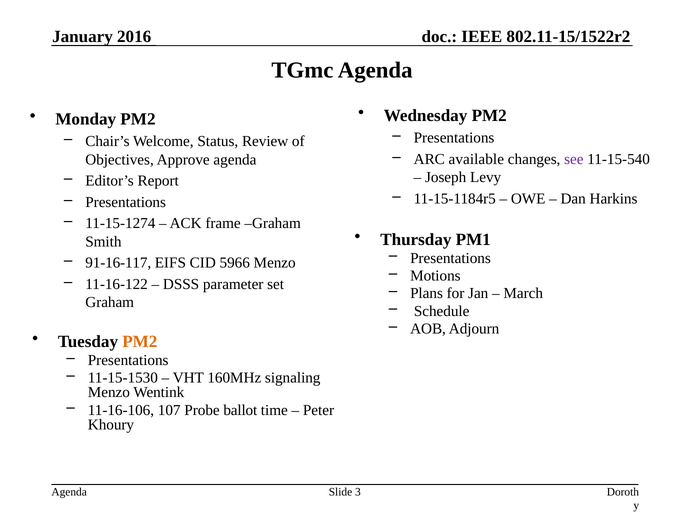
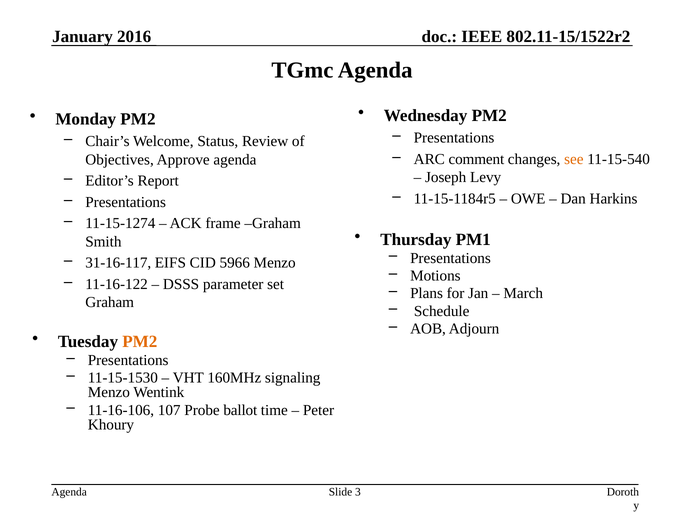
available: available -> comment
see colour: purple -> orange
91-16-117: 91-16-117 -> 31-16-117
